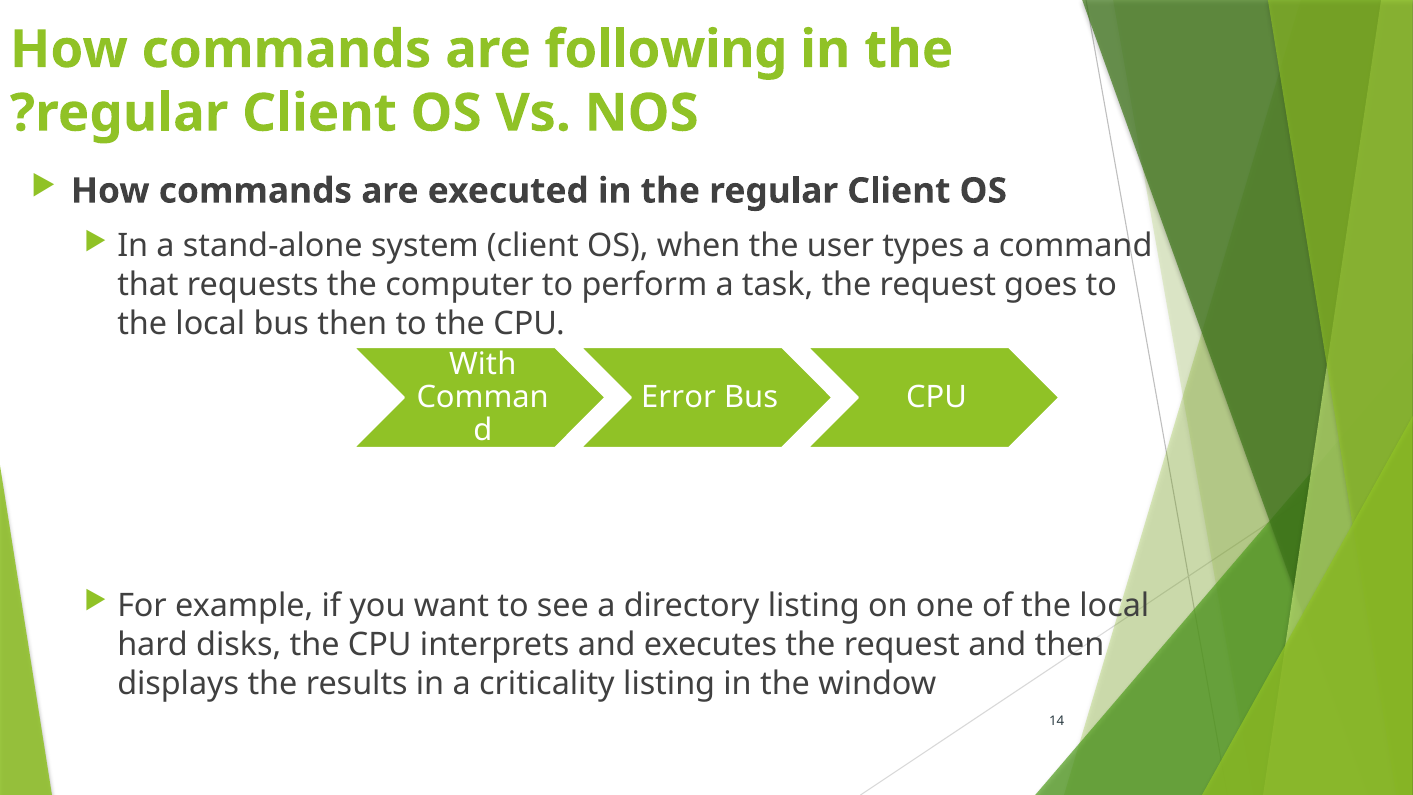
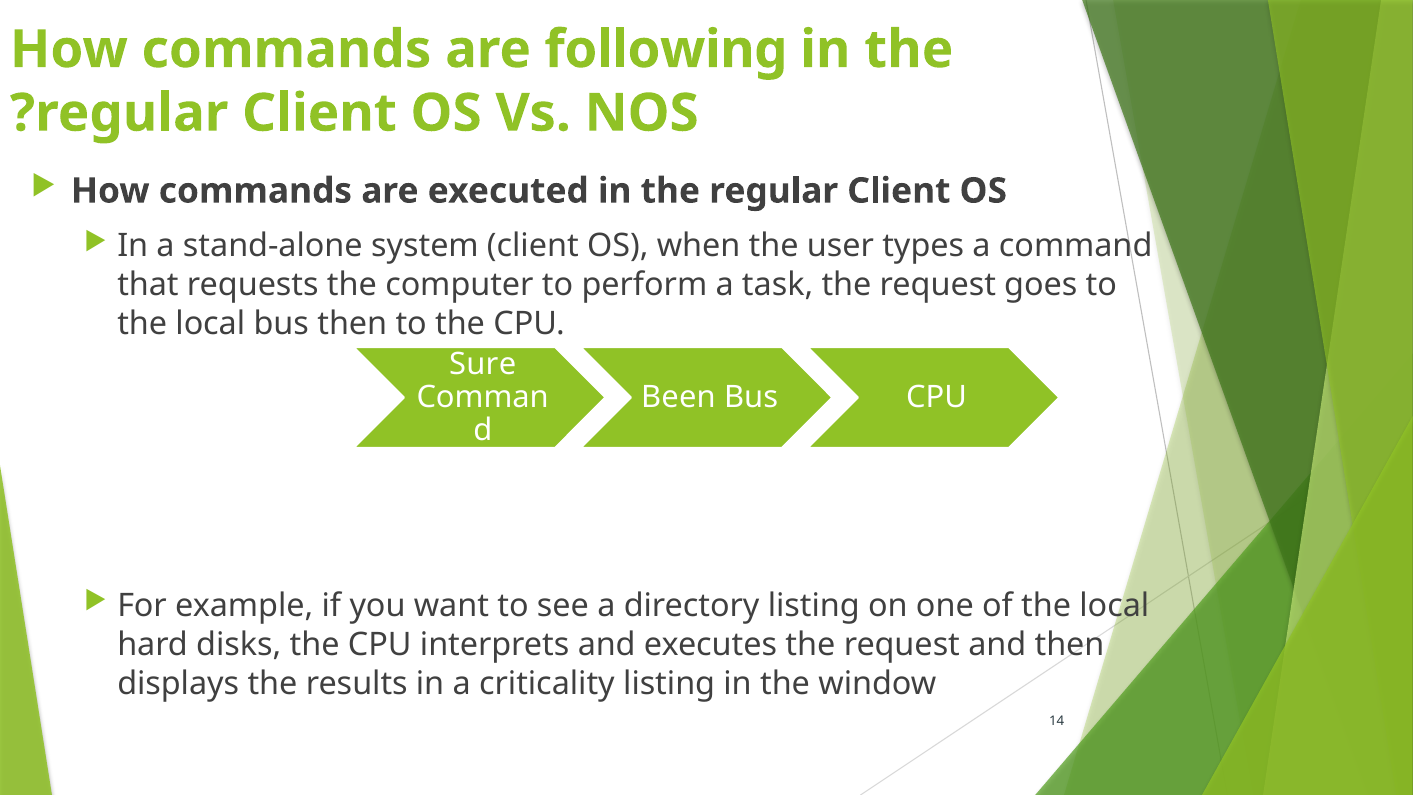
With: With -> Sure
Error: Error -> Been
